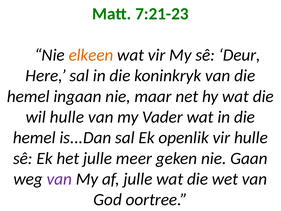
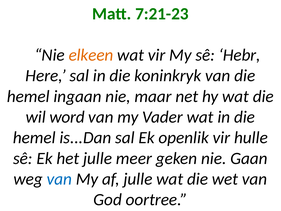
Deur: Deur -> Hebr
wil hulle: hulle -> word
van at (59, 179) colour: purple -> blue
